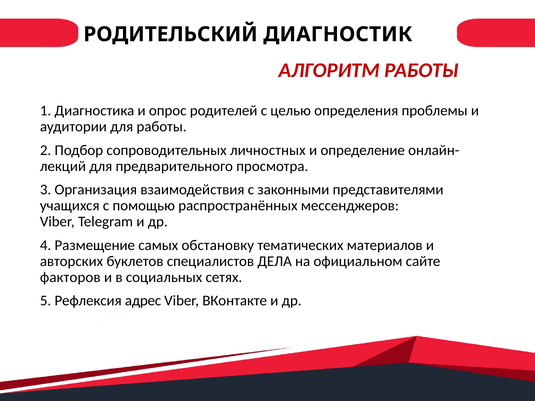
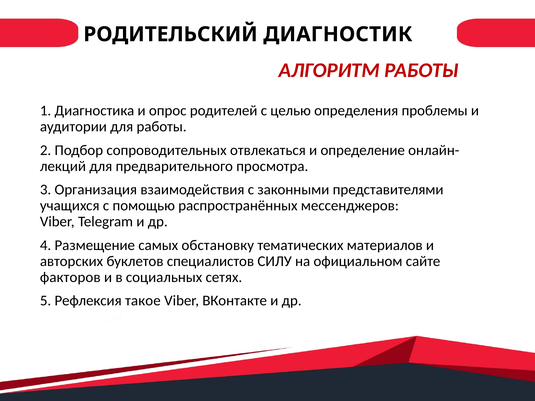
личностных: личностных -> отвлекаться
ДЕЛА: ДЕЛА -> СИЛУ
адрес: адрес -> такое
